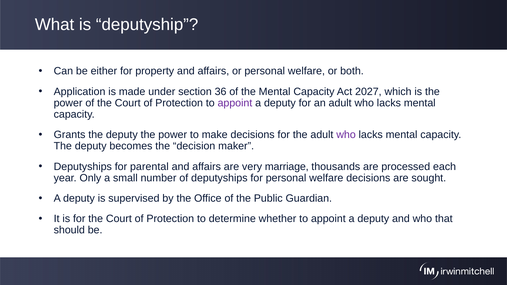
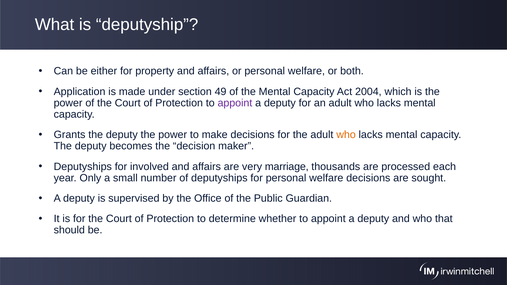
36: 36 -> 49
2027: 2027 -> 2004
who at (346, 135) colour: purple -> orange
parental: parental -> involved
